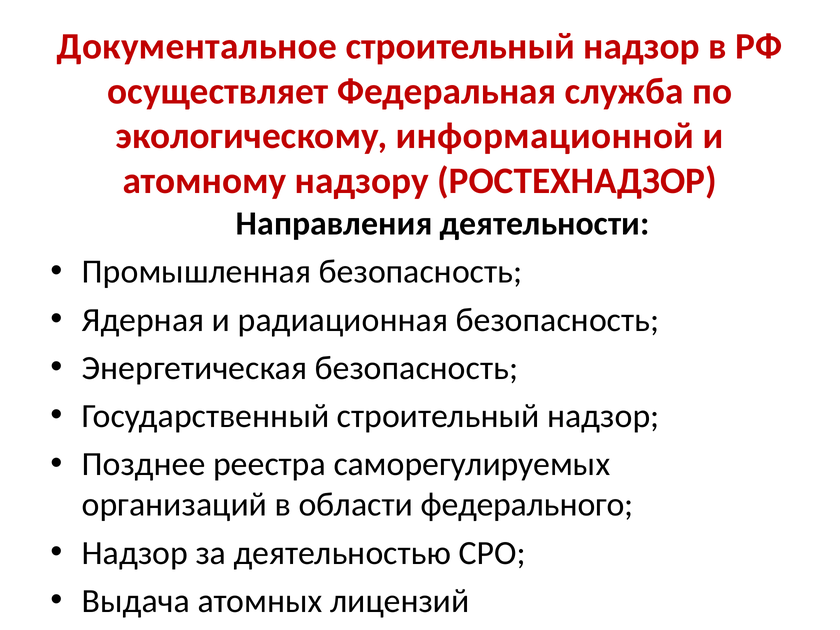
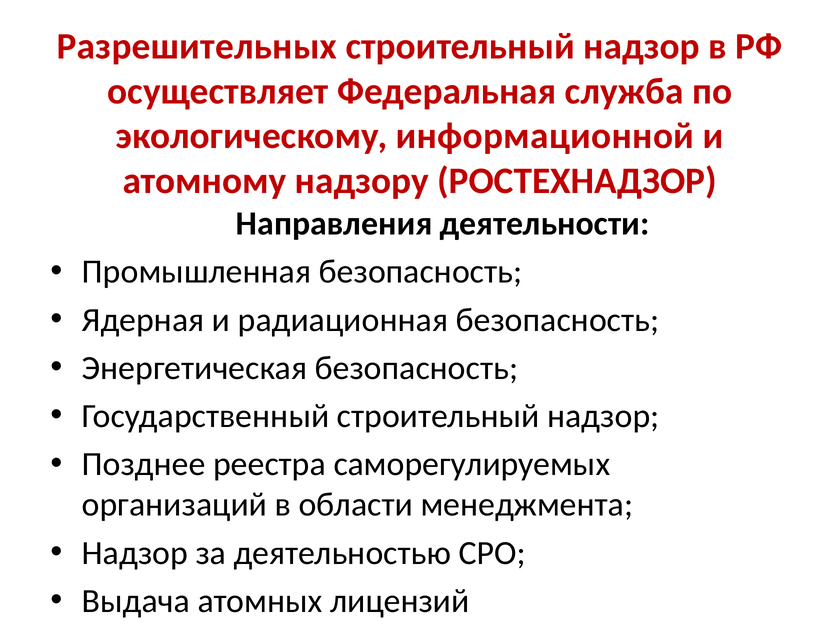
Документальное: Документальное -> Разрешительных
федерального: федерального -> менеджмента
